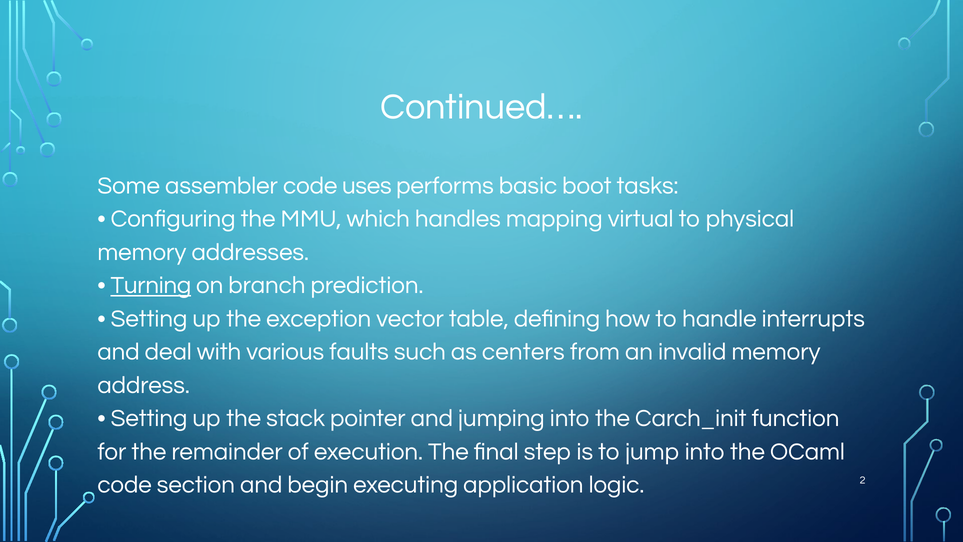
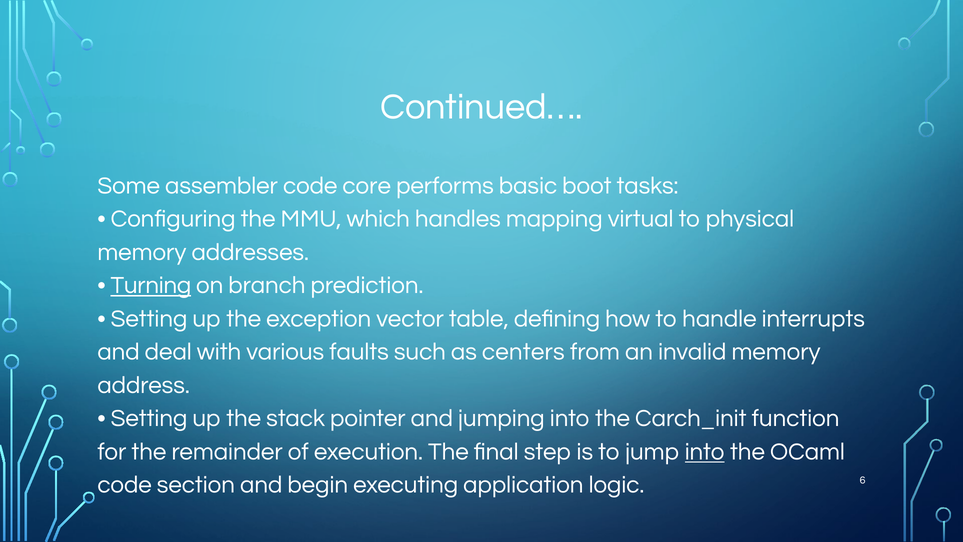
uses: uses -> core
into at (705, 451) underline: none -> present
2: 2 -> 6
